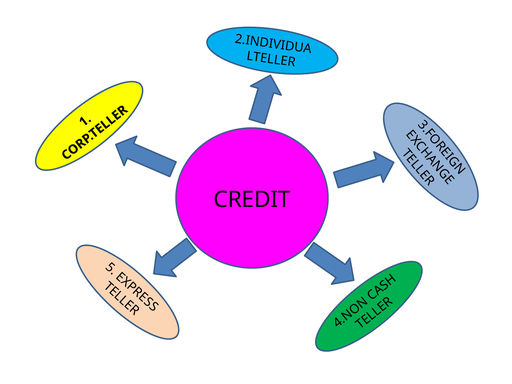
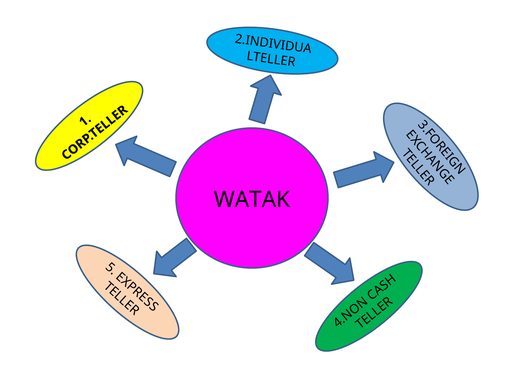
CREDIT: CREDIT -> WATAK
